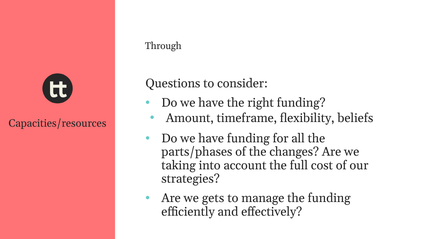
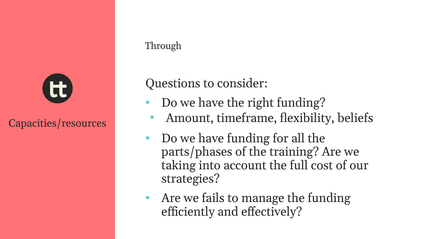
changes: changes -> training
gets: gets -> fails
